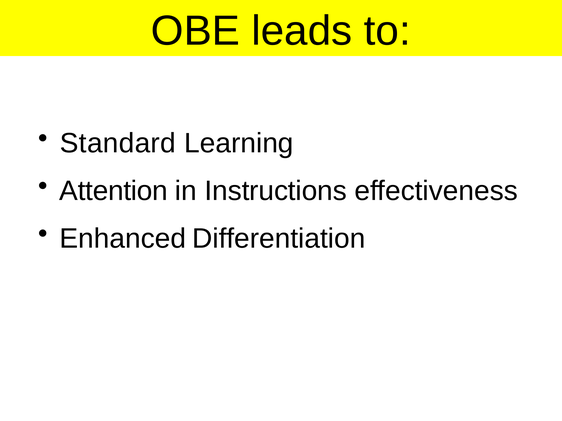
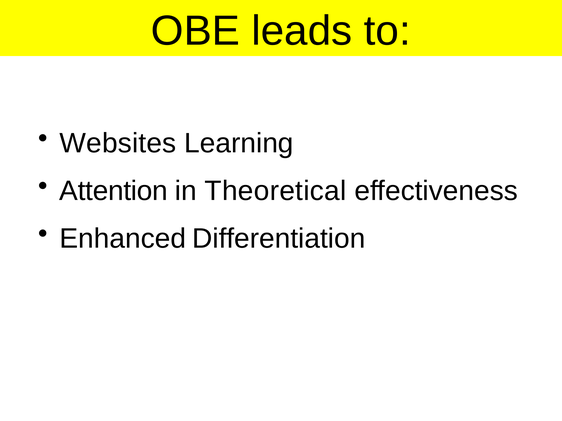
Standard: Standard -> Websites
Instructions: Instructions -> Theoretical
